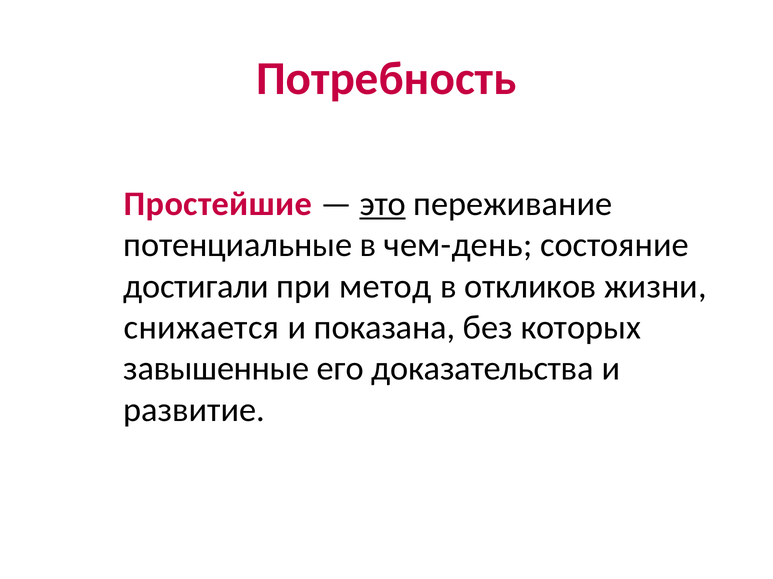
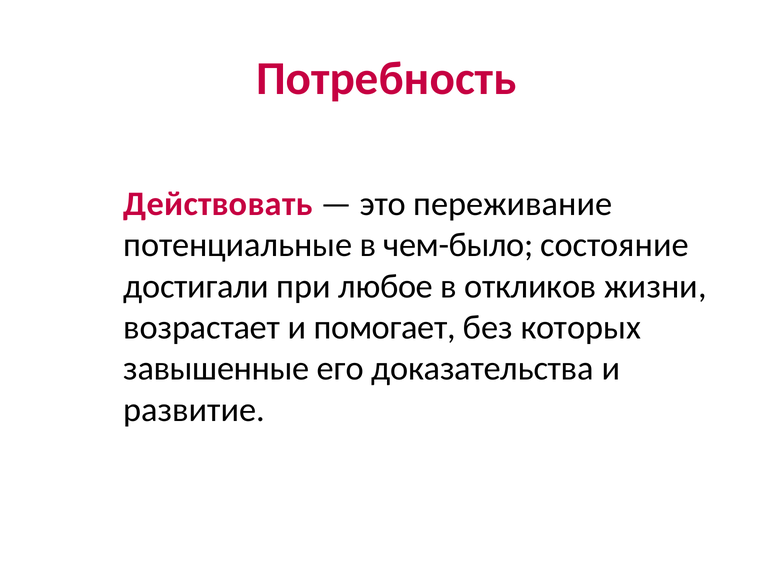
Простейшие: Простейшие -> Действовать
это underline: present -> none
чем-день: чем-день -> чем-было
метод: метод -> любое
снижается: снижается -> возрастает
показана: показана -> помогает
